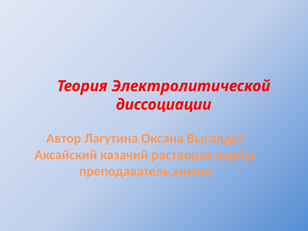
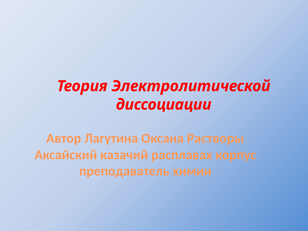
Выглядит: Выглядит -> Растворы
растворах: растворах -> расплавах
